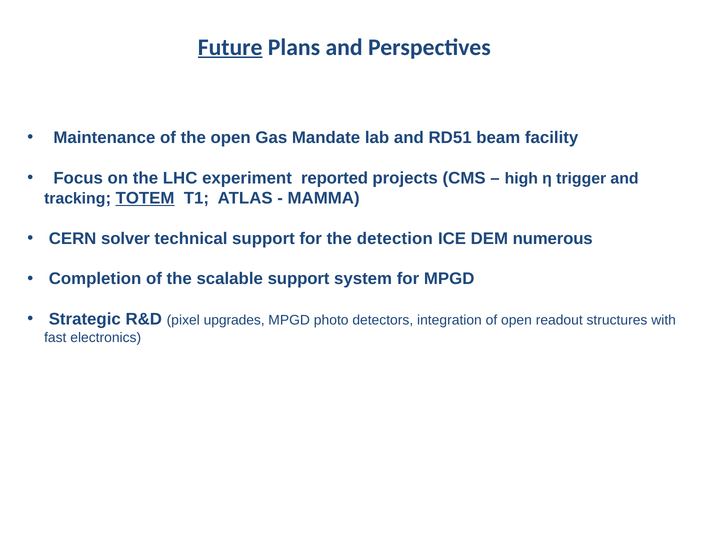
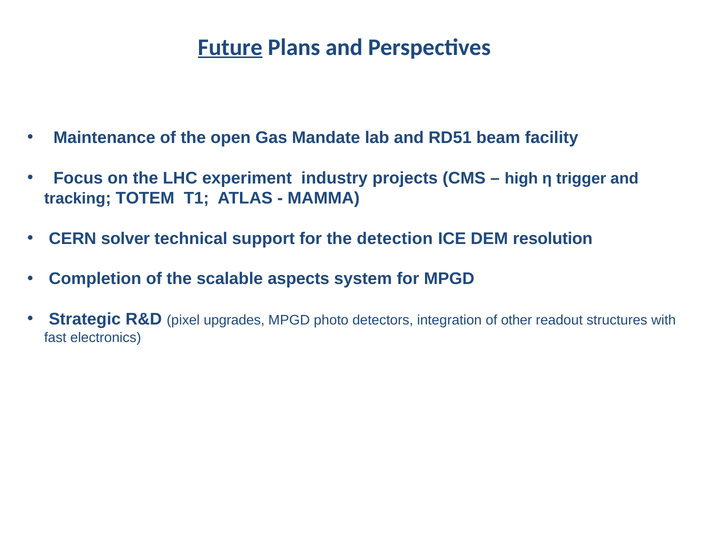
reported: reported -> industry
TOTEM underline: present -> none
numerous: numerous -> resolution
scalable support: support -> aspects
of open: open -> other
